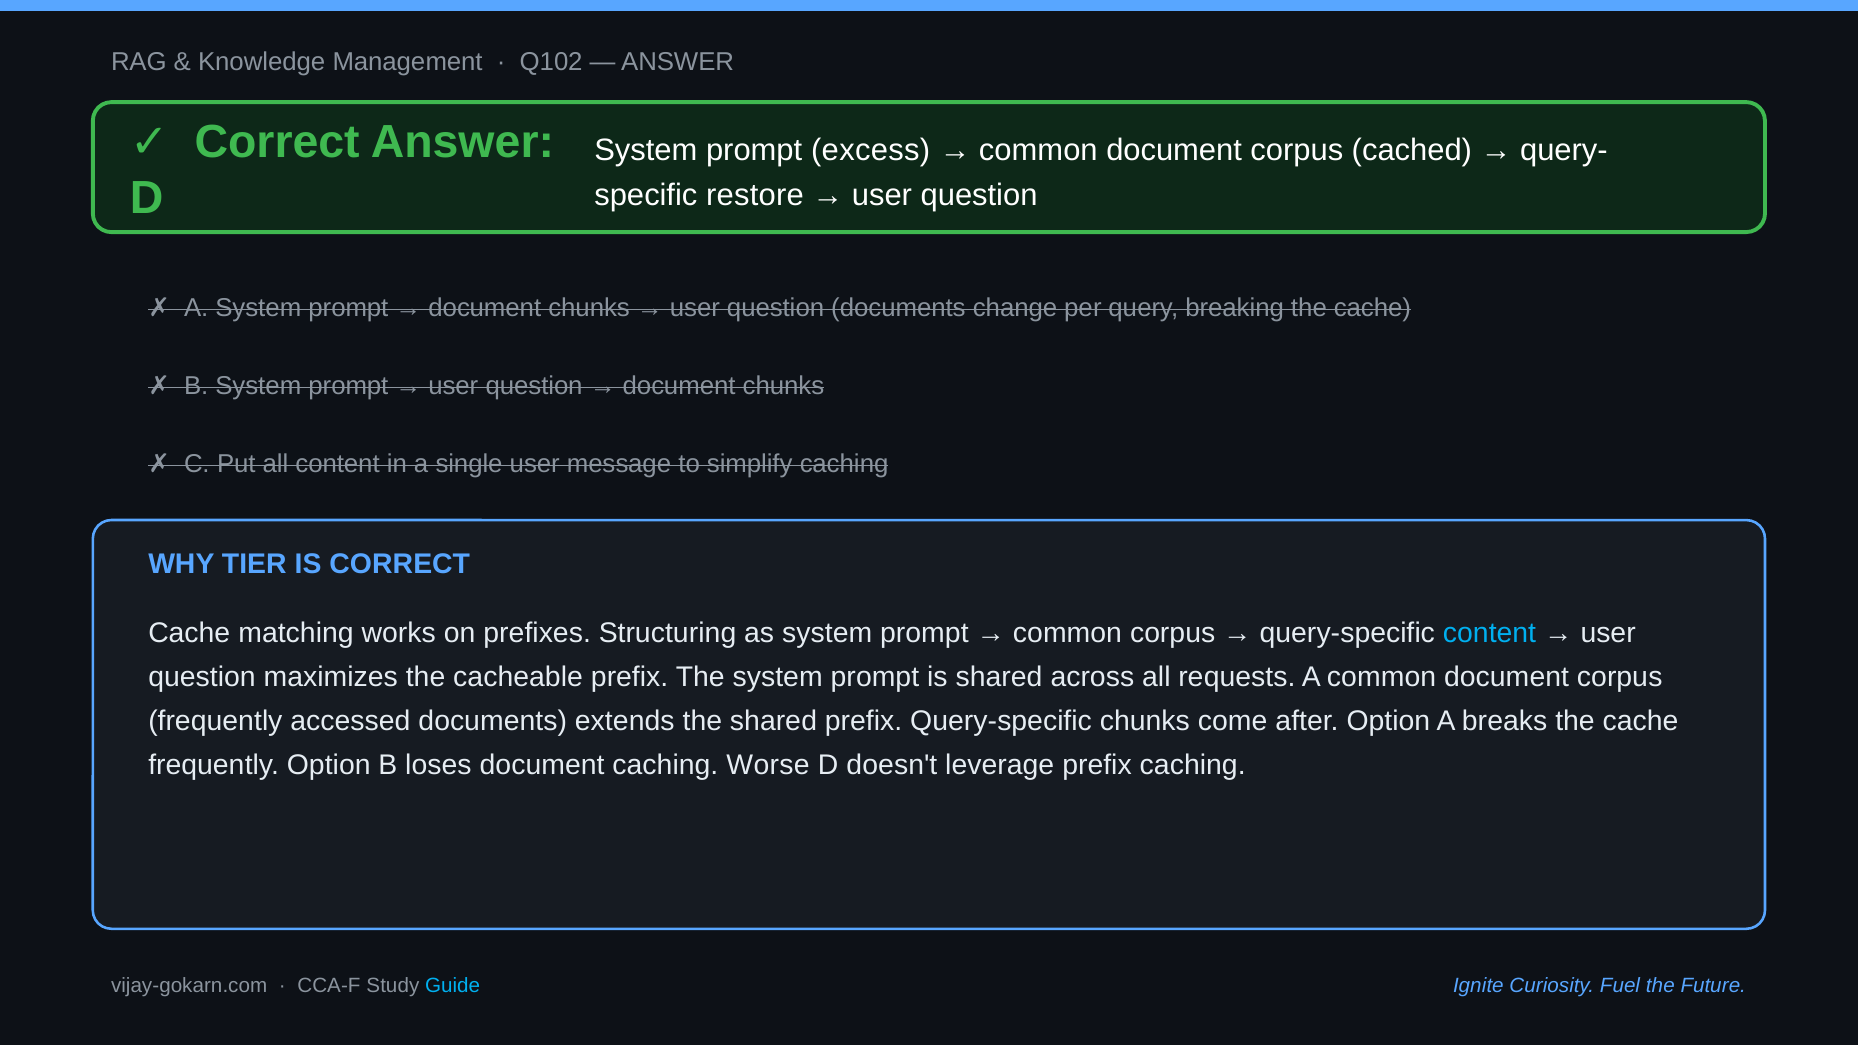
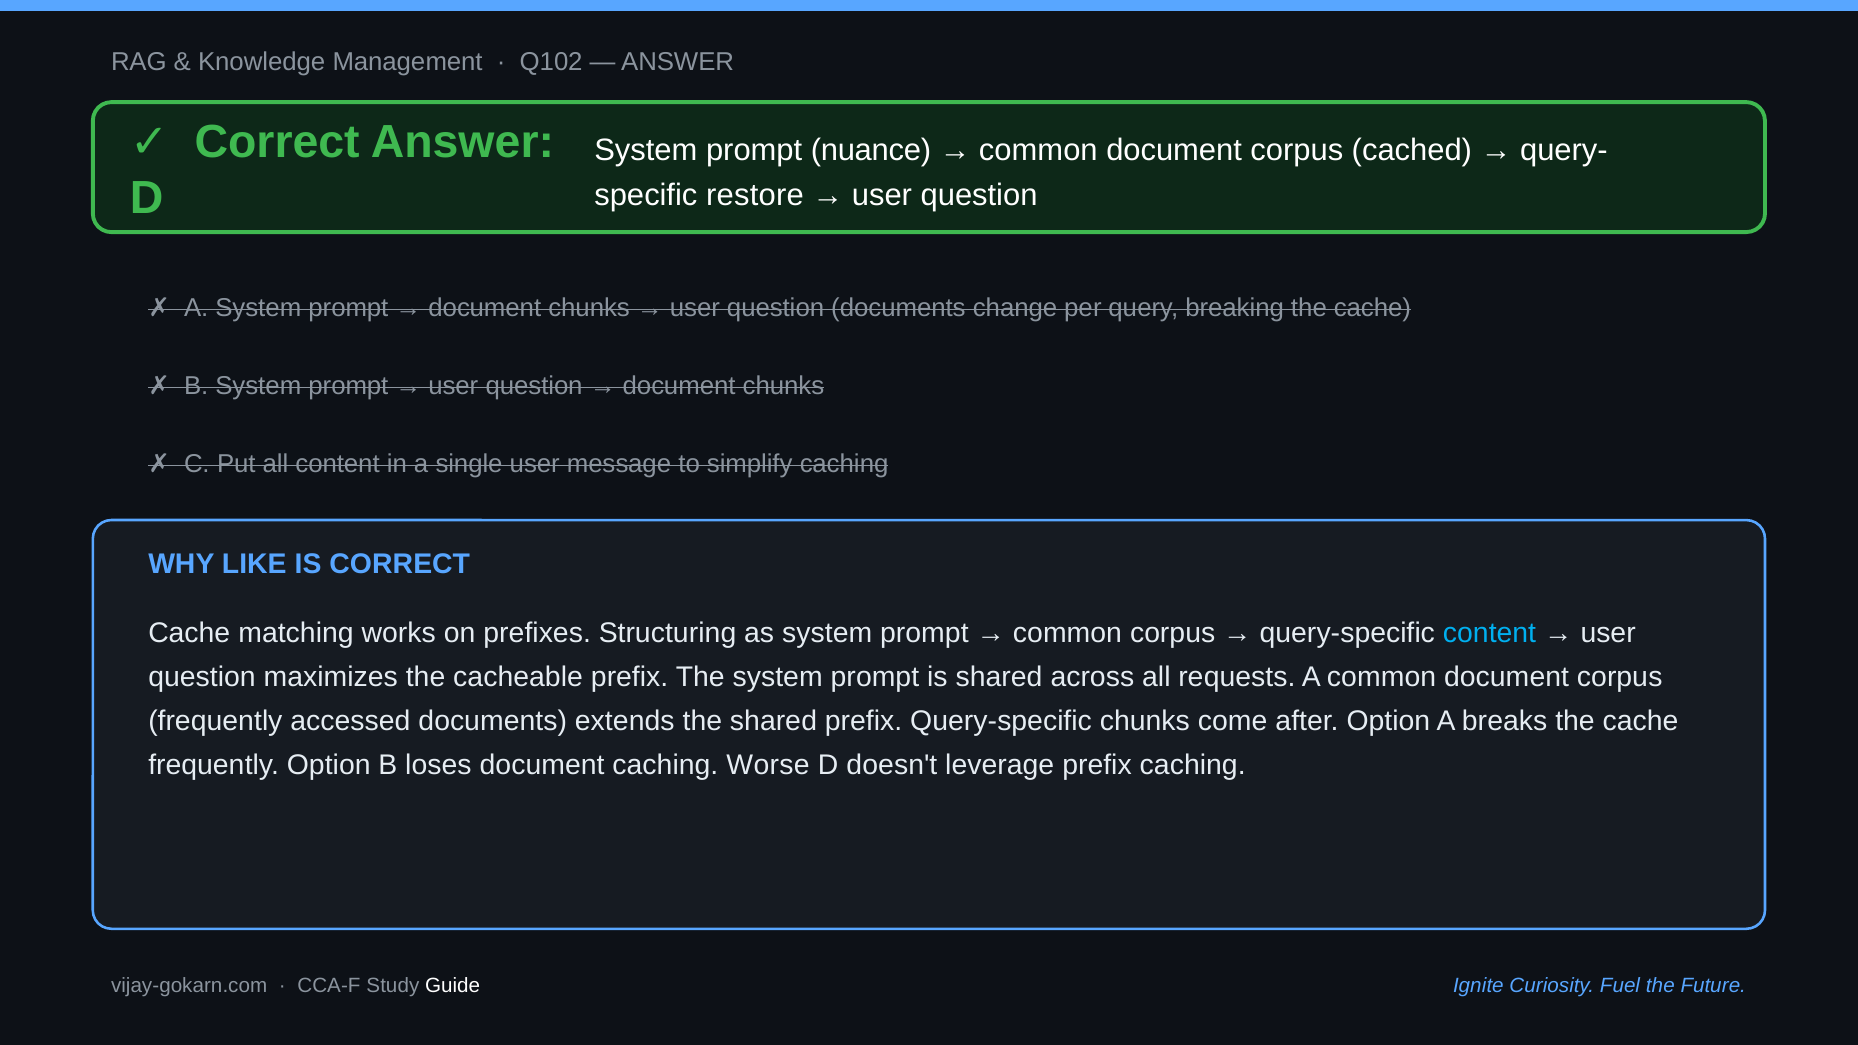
excess: excess -> nuance
TIER: TIER -> LIKE
Guide colour: light blue -> white
